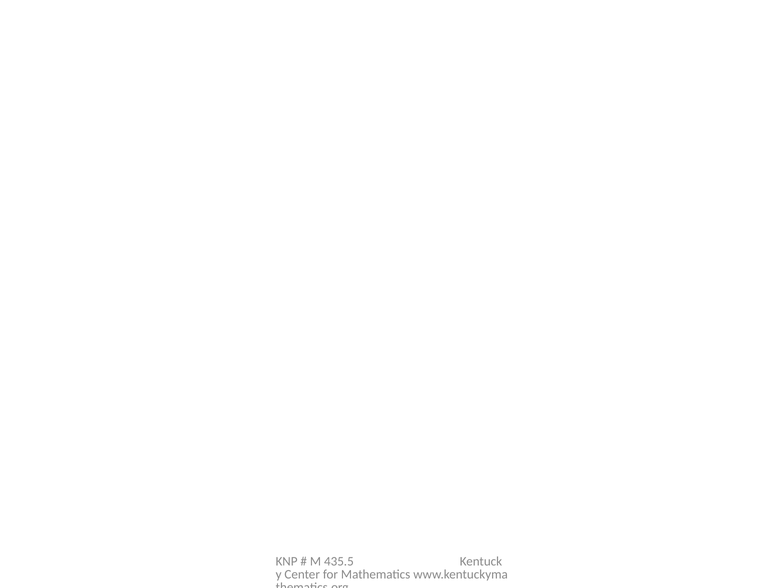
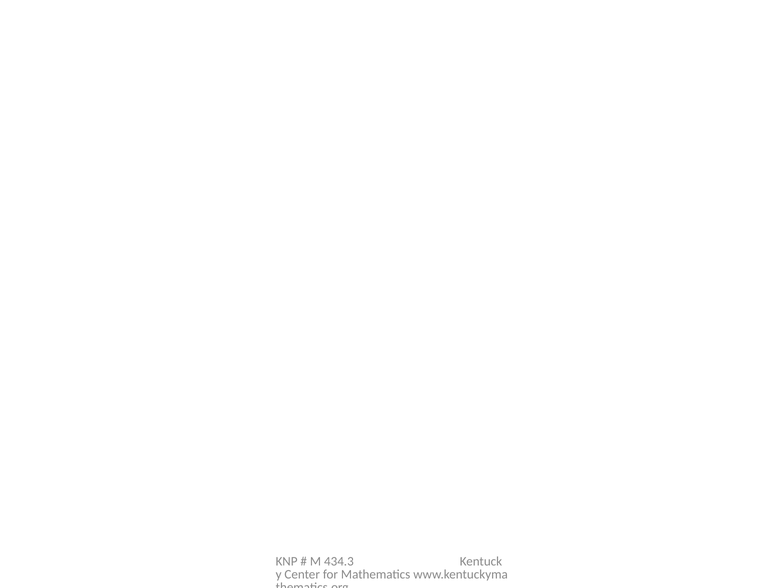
435.5: 435.5 -> 434.3
